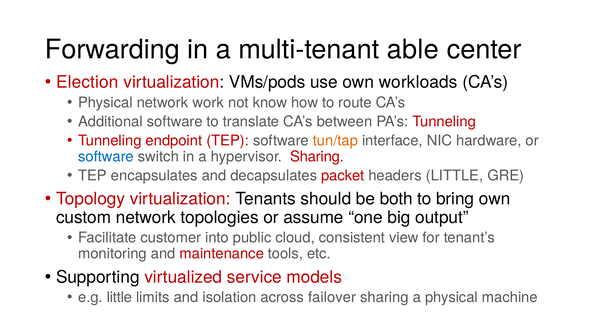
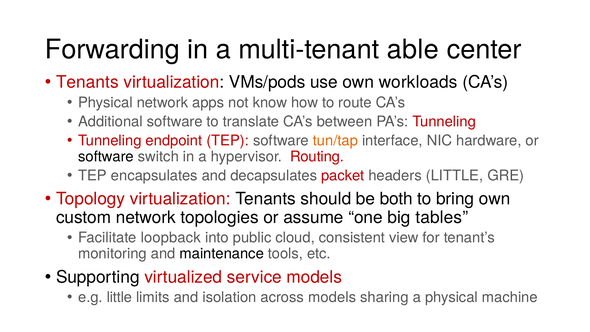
Election at (87, 82): Election -> Tenants
work: work -> apps
software at (106, 156) colour: blue -> black
hypervisor Sharing: Sharing -> Routing
output: output -> tables
customer: customer -> loopback
maintenance colour: red -> black
across failover: failover -> models
